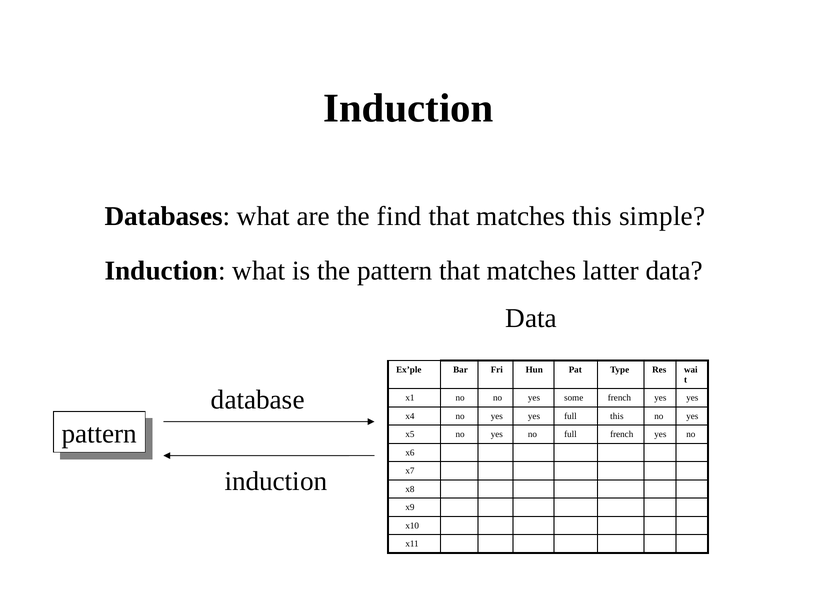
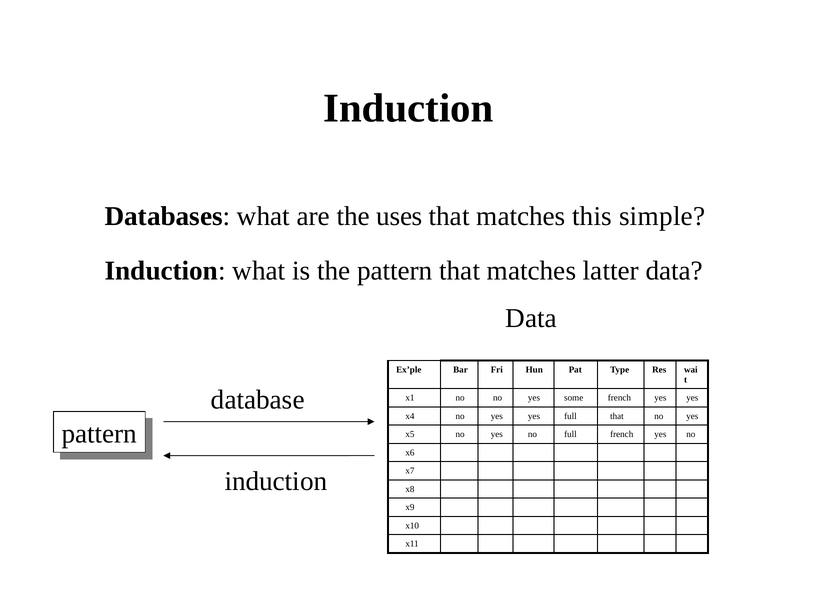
find: find -> uses
full this: this -> that
